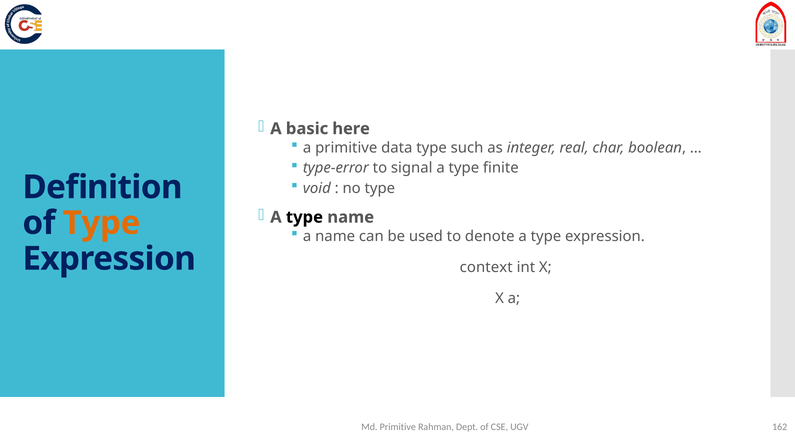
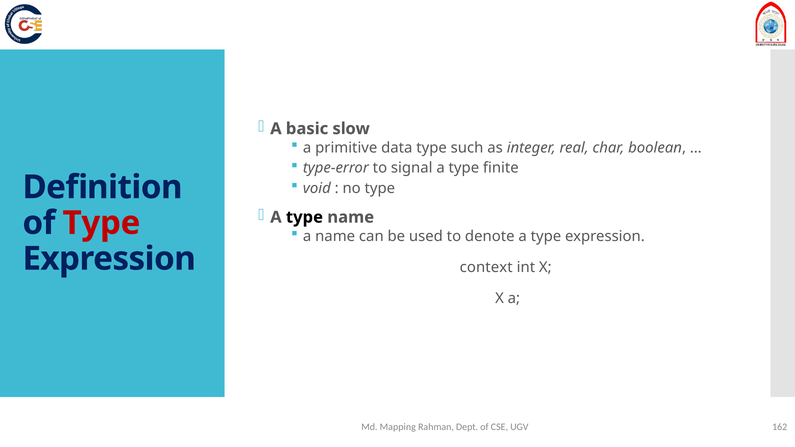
here: here -> slow
Type at (101, 223) colour: orange -> red
Md Primitive: Primitive -> Mapping
